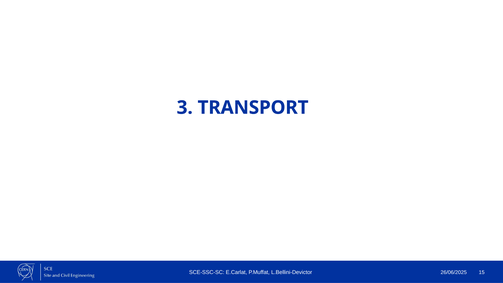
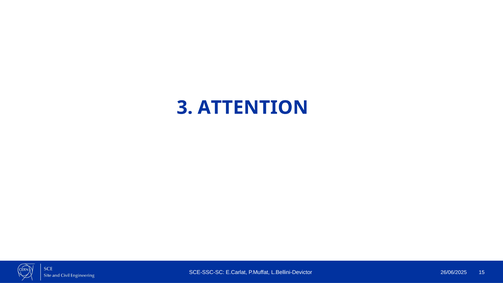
TRANSPORT: TRANSPORT -> ATTENTION
